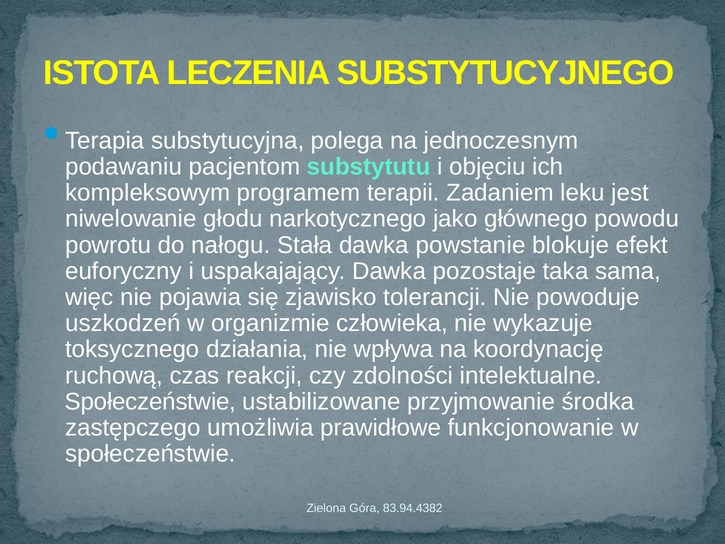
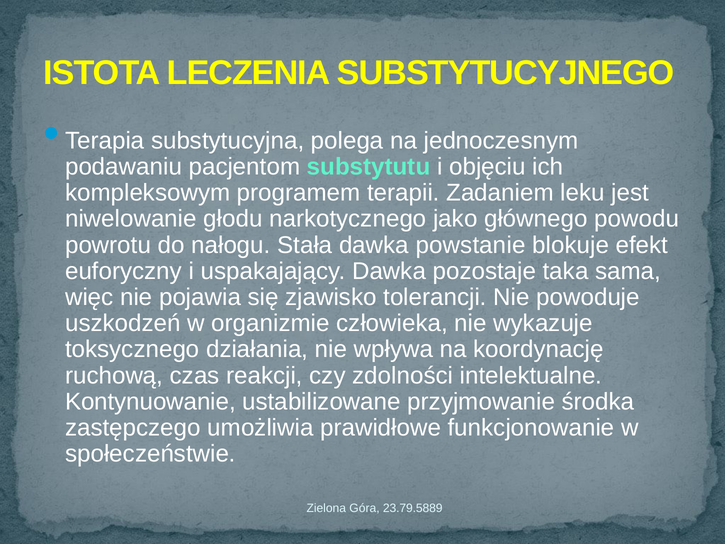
Społeczeństwie at (151, 401): Społeczeństwie -> Kontynuowanie
83.94.4382: 83.94.4382 -> 23.79.5889
